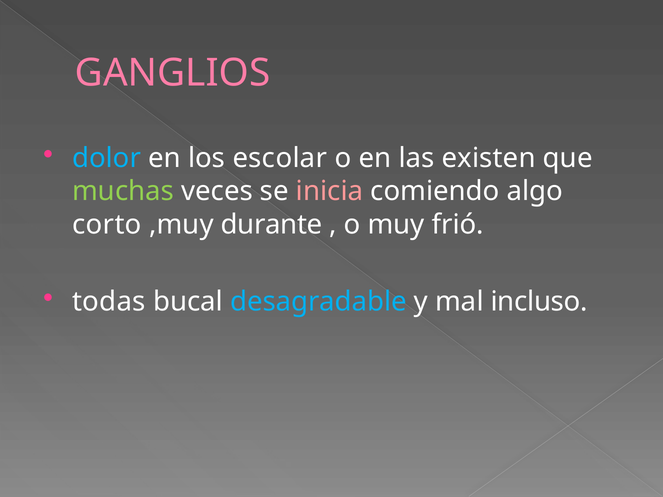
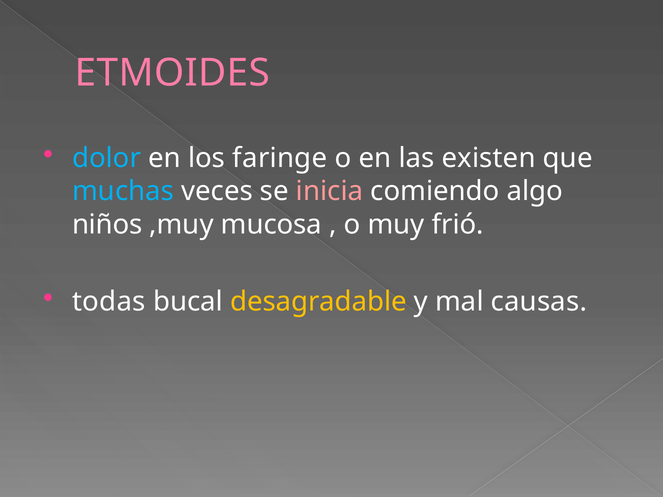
GANGLIOS: GANGLIOS -> ETMOIDES
escolar: escolar -> faringe
muchas colour: light green -> light blue
corto: corto -> niños
durante: durante -> mucosa
desagradable colour: light blue -> yellow
incluso: incluso -> causas
